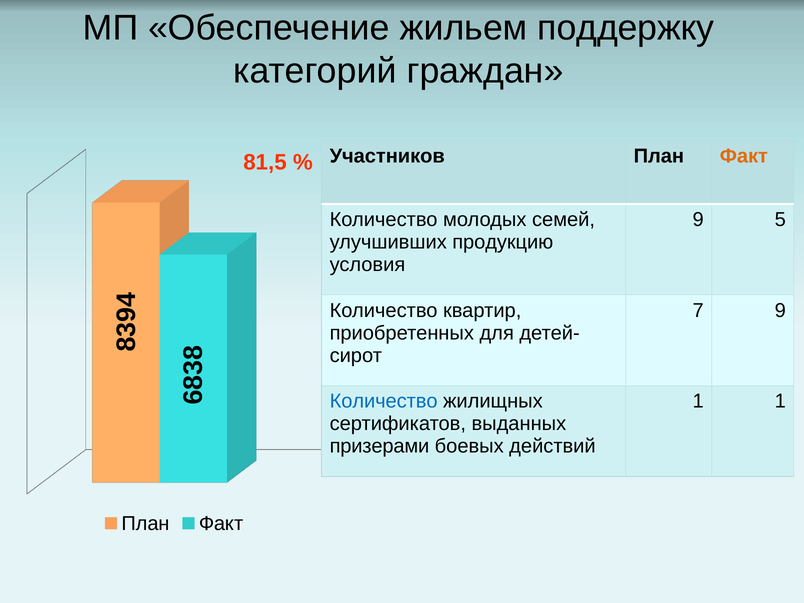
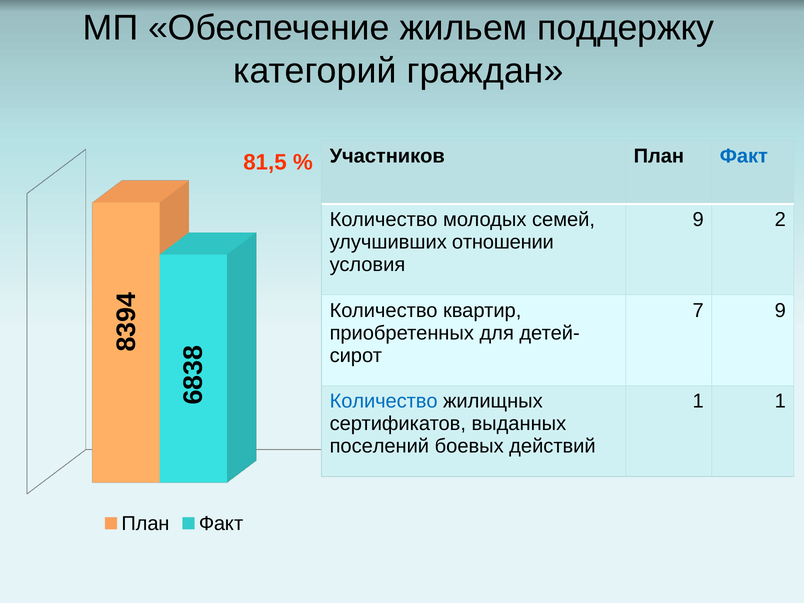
Факт at (744, 156) colour: orange -> blue
5: 5 -> 2
продукцию: продукцию -> отношении
призерами: призерами -> поселений
